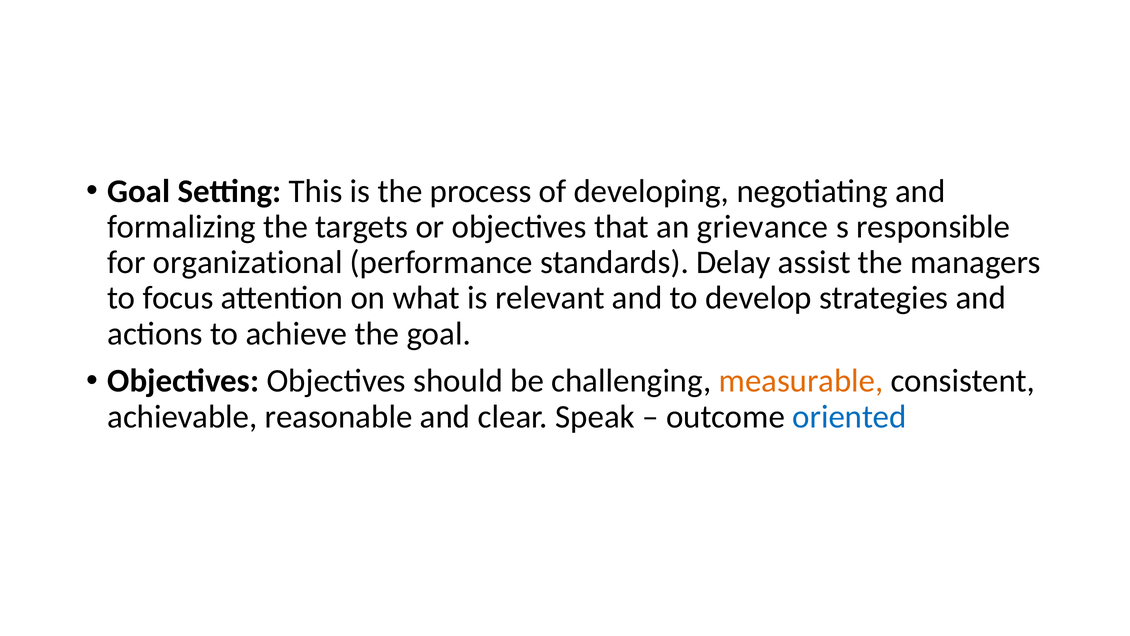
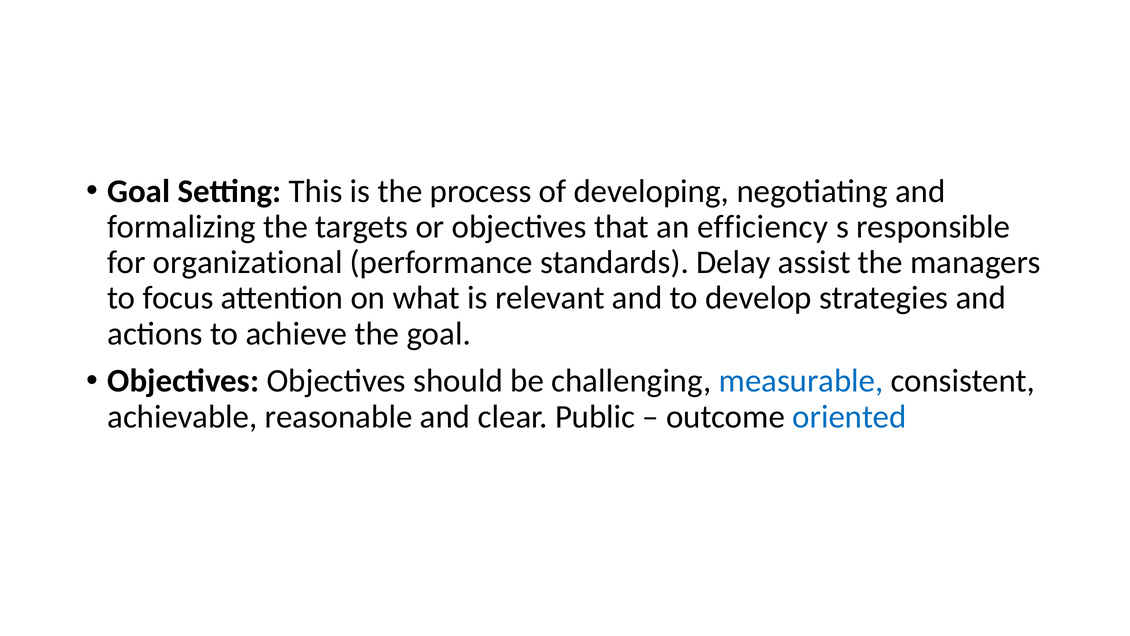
grievance: grievance -> efficiency
measurable colour: orange -> blue
Speak: Speak -> Public
